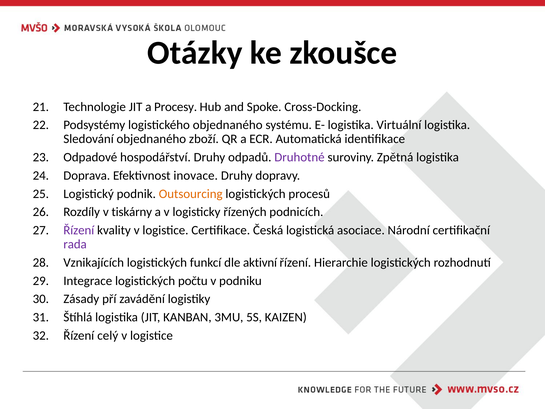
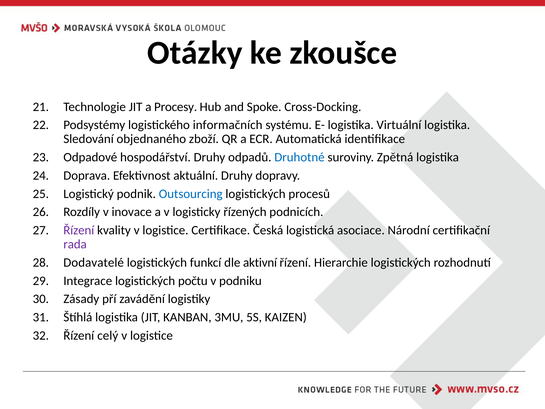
logistického objednaného: objednaného -> informačních
Druhotné colour: purple -> blue
inovace: inovace -> aktuální
Outsourcing colour: orange -> blue
tiskárny: tiskárny -> inovace
Vznikajících: Vznikajících -> Dodavatelé
